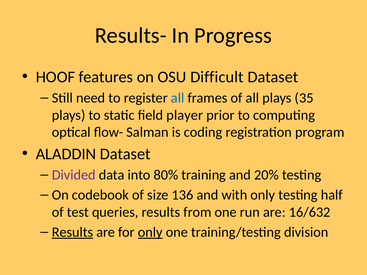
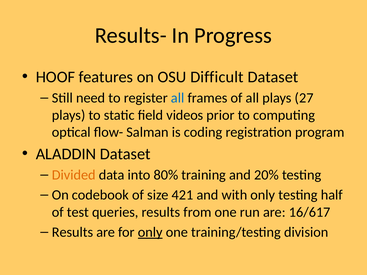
35: 35 -> 27
player: player -> videos
Divided colour: purple -> orange
136: 136 -> 421
16/632: 16/632 -> 16/617
Results at (72, 232) underline: present -> none
